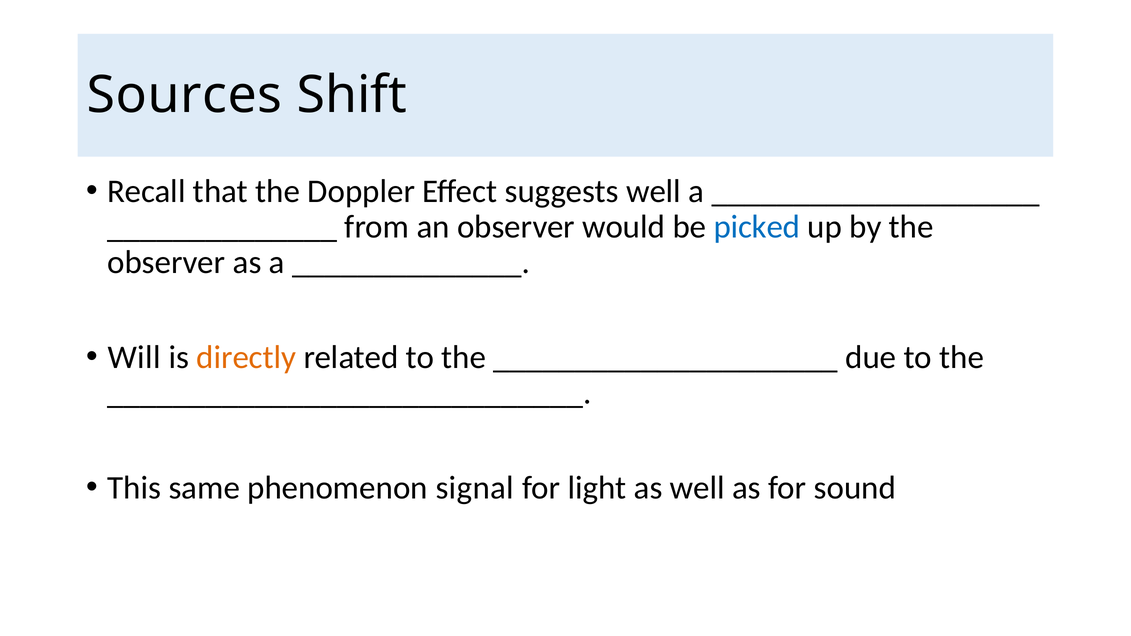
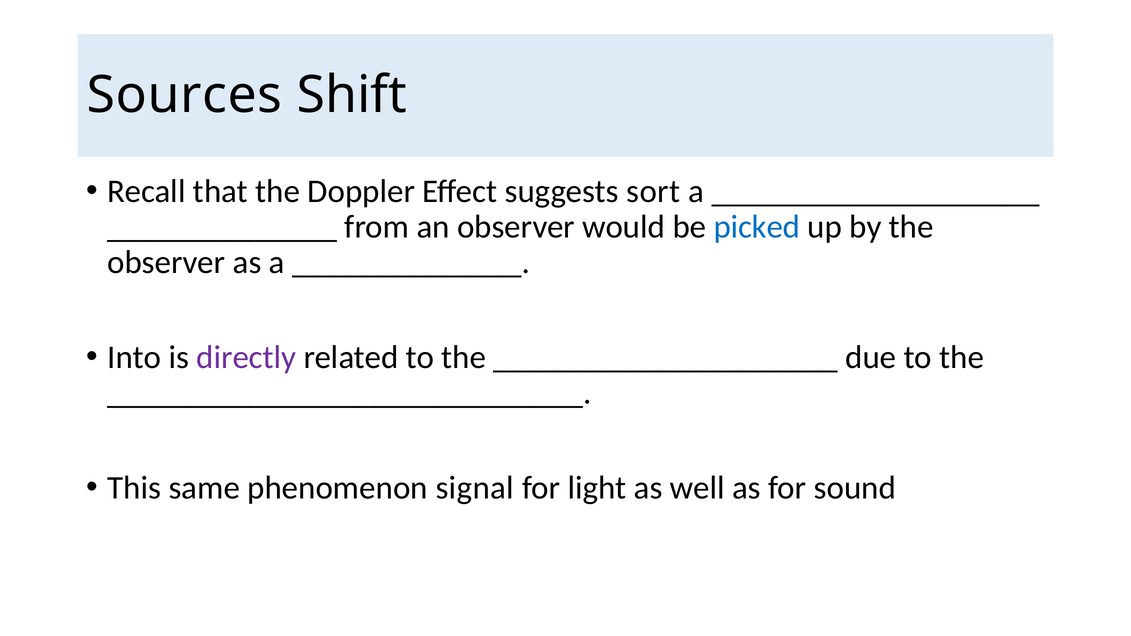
suggests well: well -> sort
Will: Will -> Into
directly colour: orange -> purple
